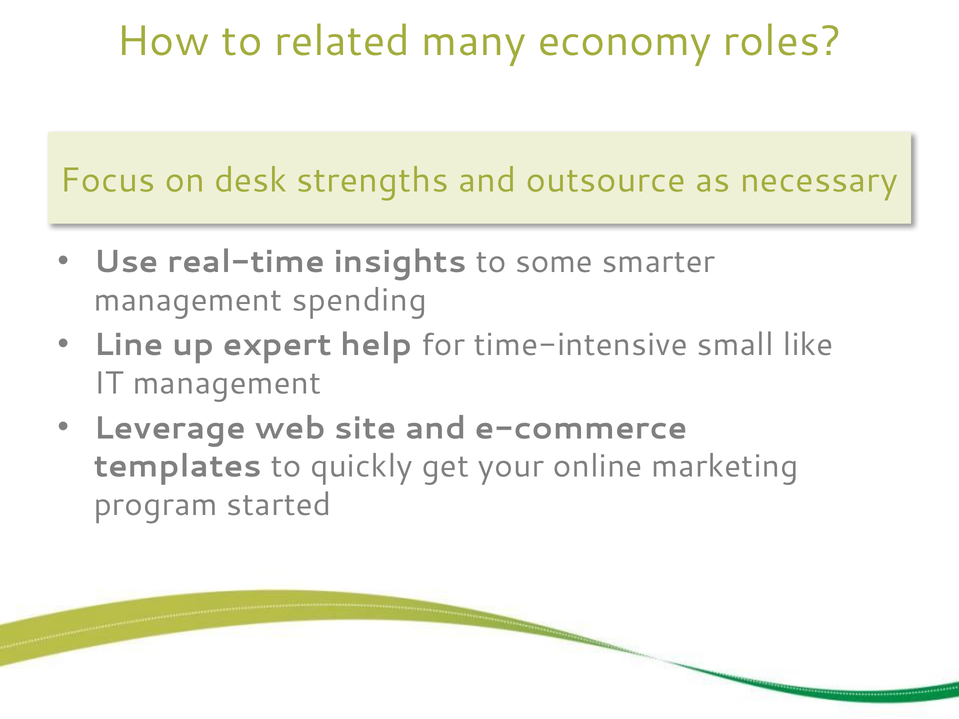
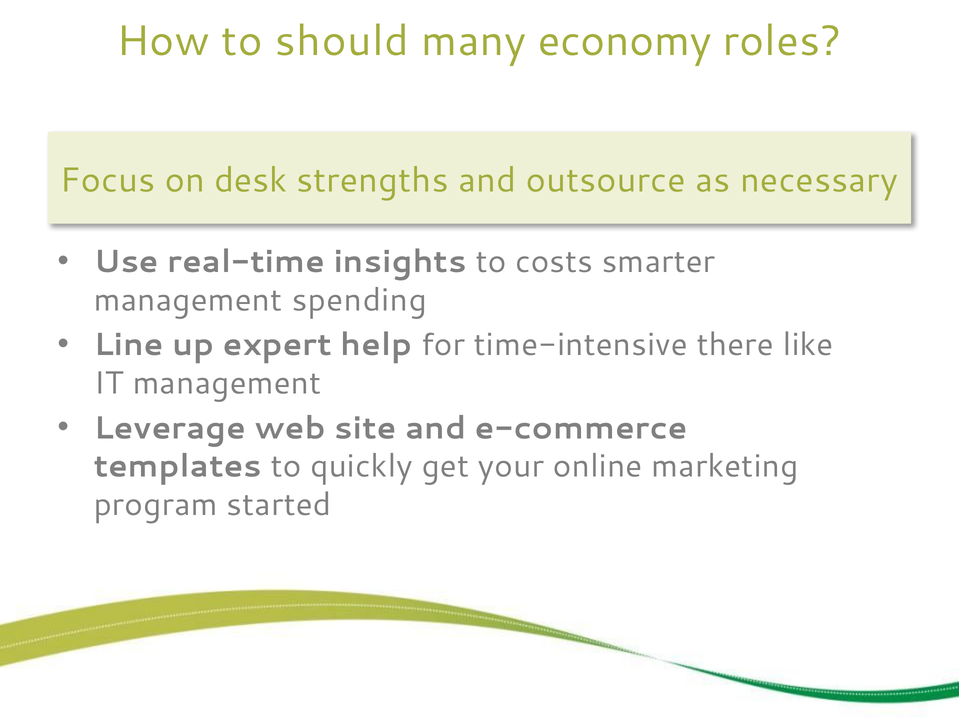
related: related -> should
some: some -> costs
small: small -> there
